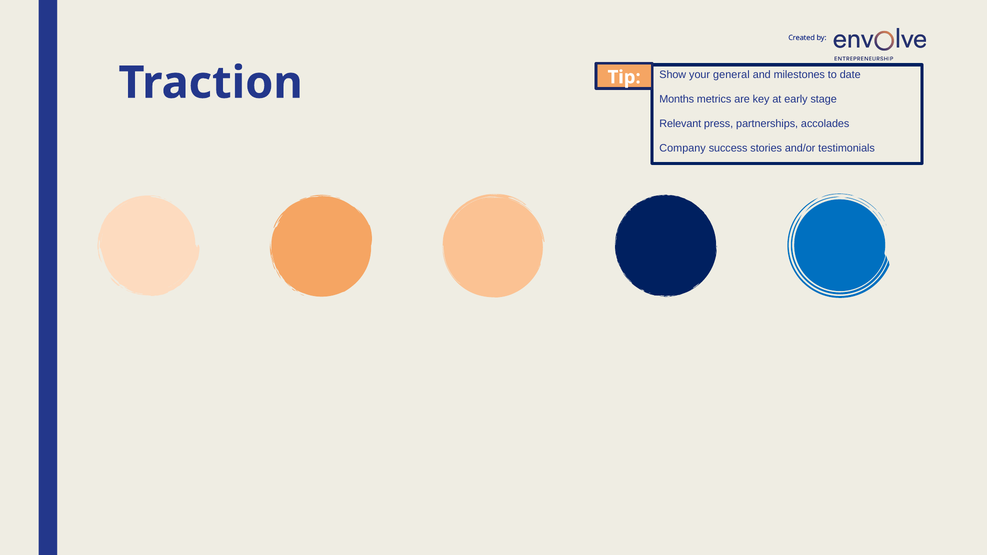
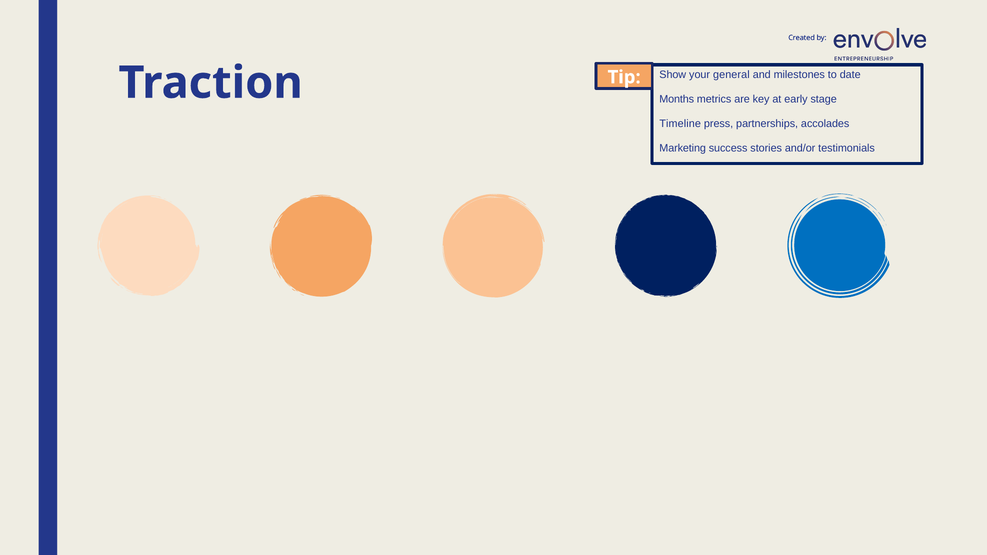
Relevant: Relevant -> Timeline
Company: Company -> Marketing
